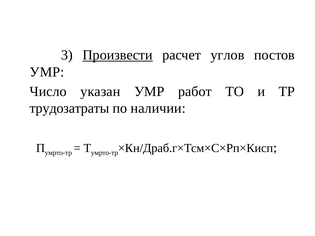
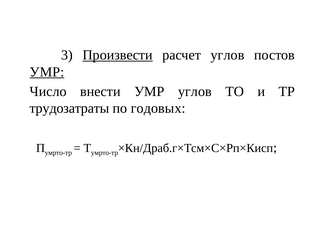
УМР at (47, 72) underline: none -> present
указан: указан -> внести
УМР работ: работ -> углов
наличии: наличии -> годовых
